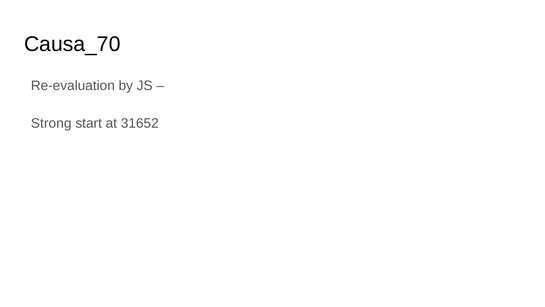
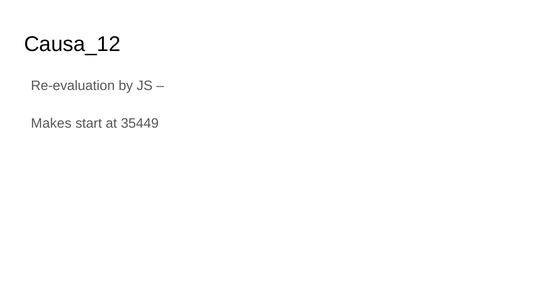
Causa_70: Causa_70 -> Causa_12
Strong: Strong -> Makes
31652: 31652 -> 35449
